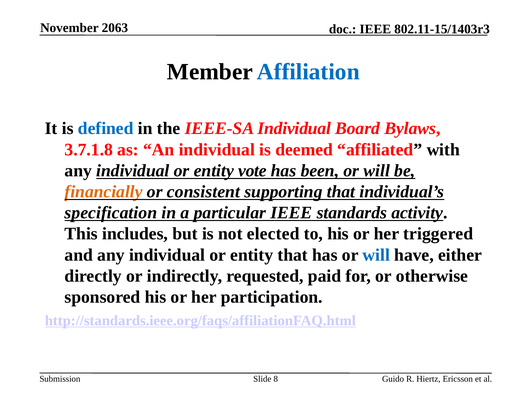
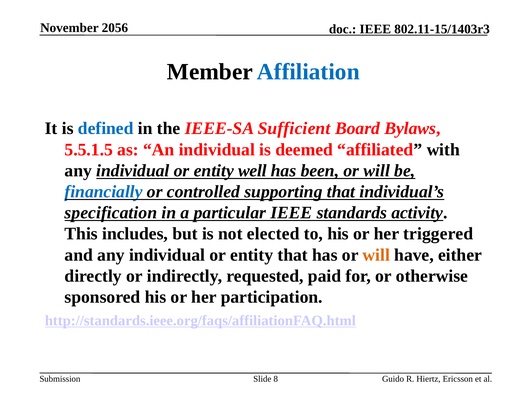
2063: 2063 -> 2056
IEEE-SA Individual: Individual -> Sufficient
3.7.1.8: 3.7.1.8 -> 5.5.1.5
vote: vote -> well
financially colour: orange -> blue
consistent: consistent -> controlled
will at (376, 255) colour: blue -> orange
